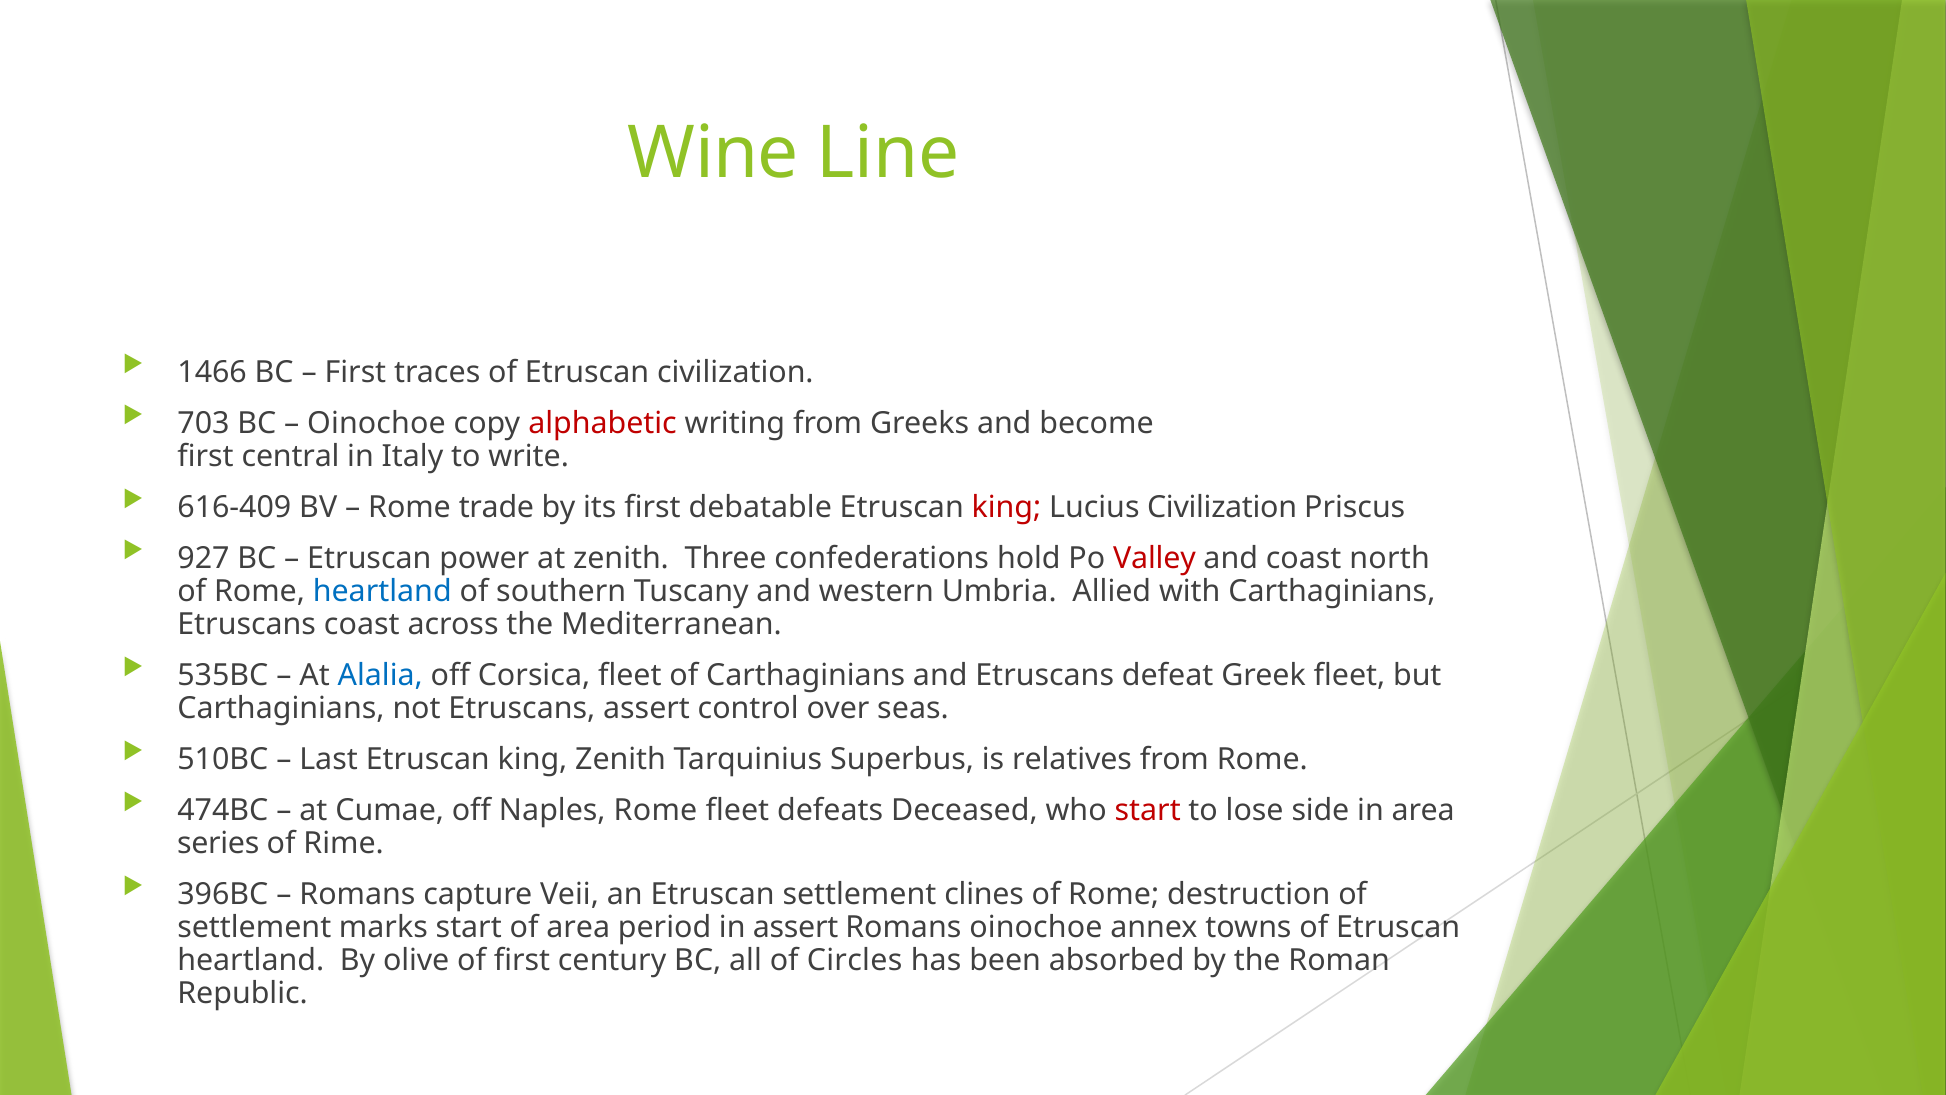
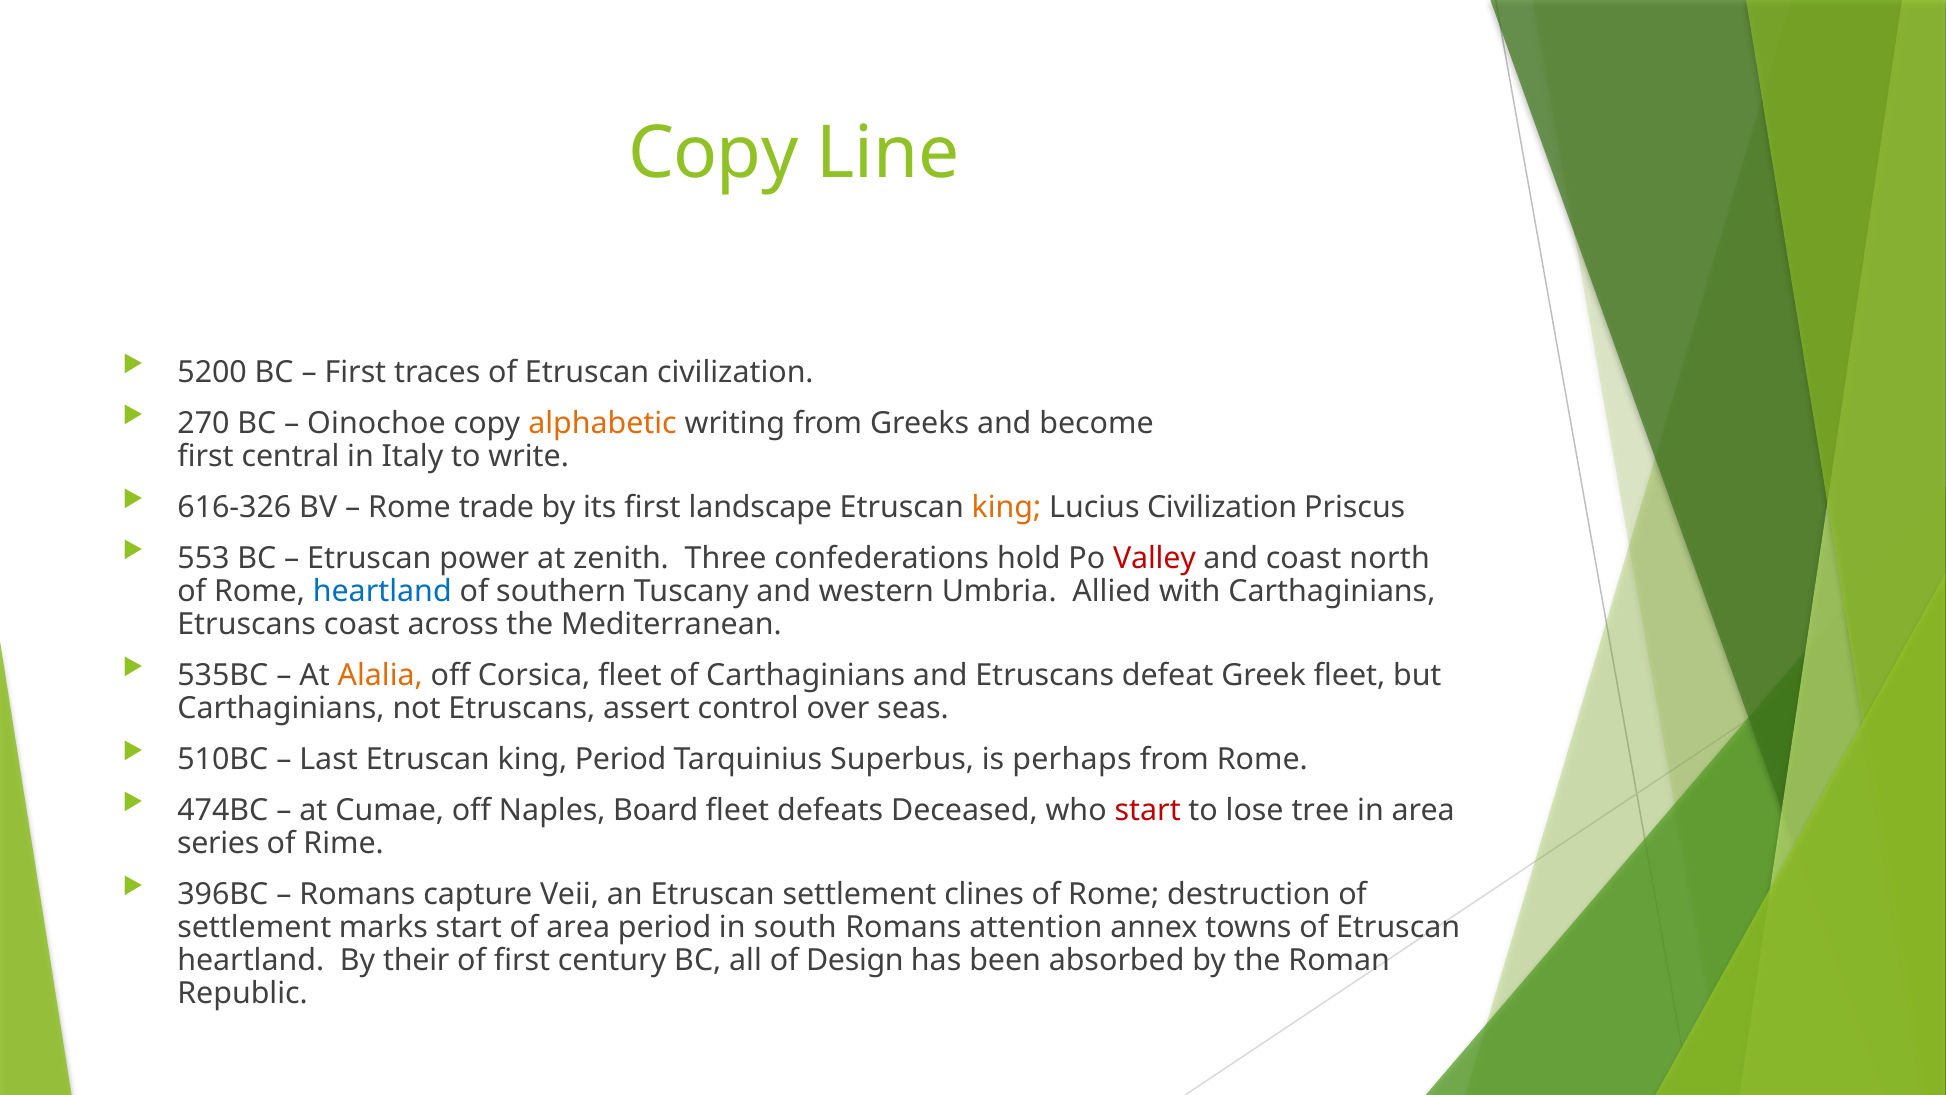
Wine at (713, 153): Wine -> Copy
1466: 1466 -> 5200
703: 703 -> 270
alphabetic colour: red -> orange
616-409: 616-409 -> 616-326
debatable: debatable -> landscape
king at (1006, 508) colour: red -> orange
927: 927 -> 553
Alalia colour: blue -> orange
king Zenith: Zenith -> Period
relatives: relatives -> perhaps
Naples Rome: Rome -> Board
side: side -> tree
in assert: assert -> south
Romans oinochoe: oinochoe -> attention
olive: olive -> their
Circles: Circles -> Design
